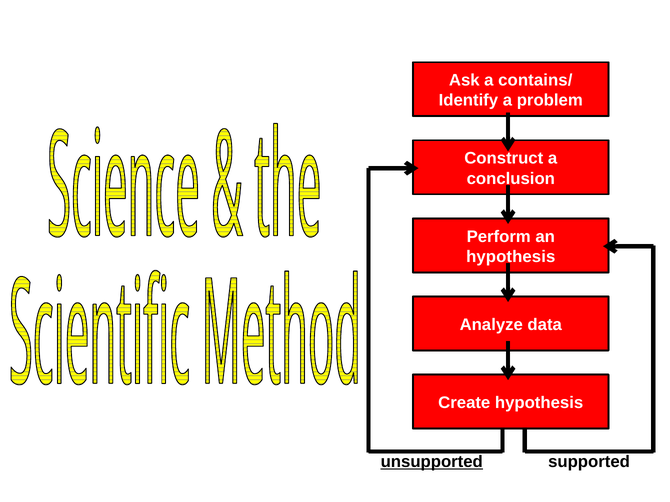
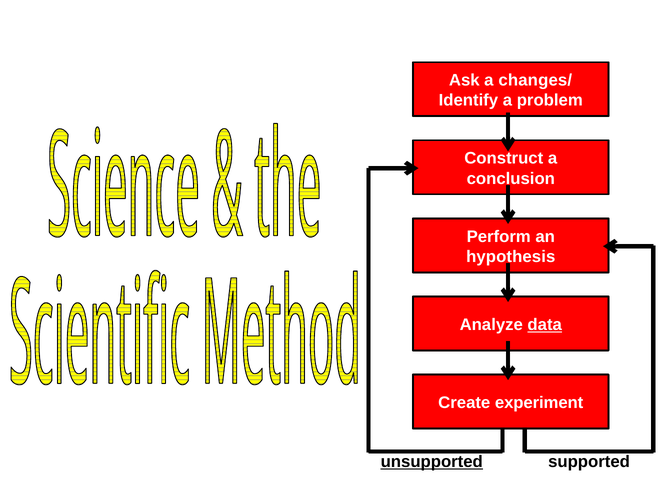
contains/: contains/ -> changes/
data underline: none -> present
Create hypothesis: hypothesis -> experiment
